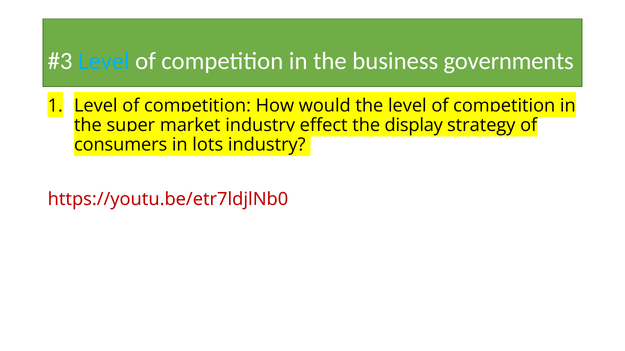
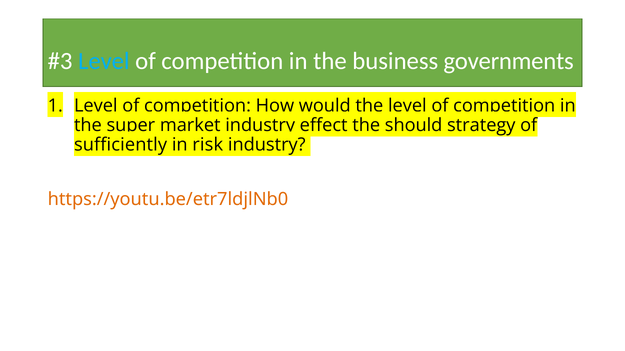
display: display -> should
consumers: consumers -> sufficiently
lots: lots -> risk
https://youtu.be/etr7ldjlNb0 colour: red -> orange
